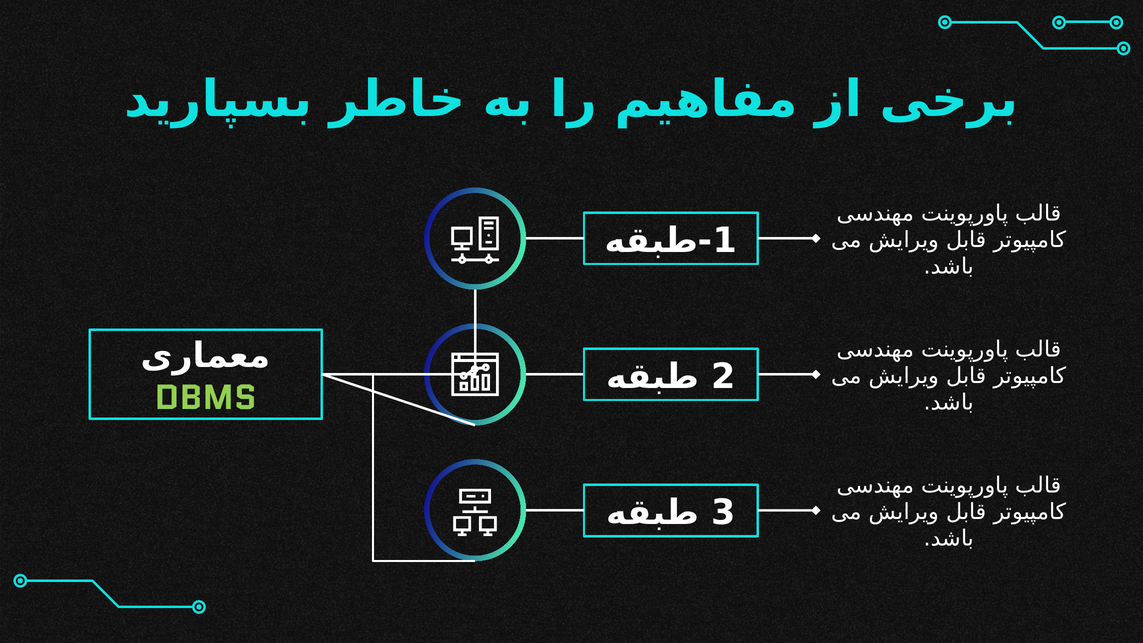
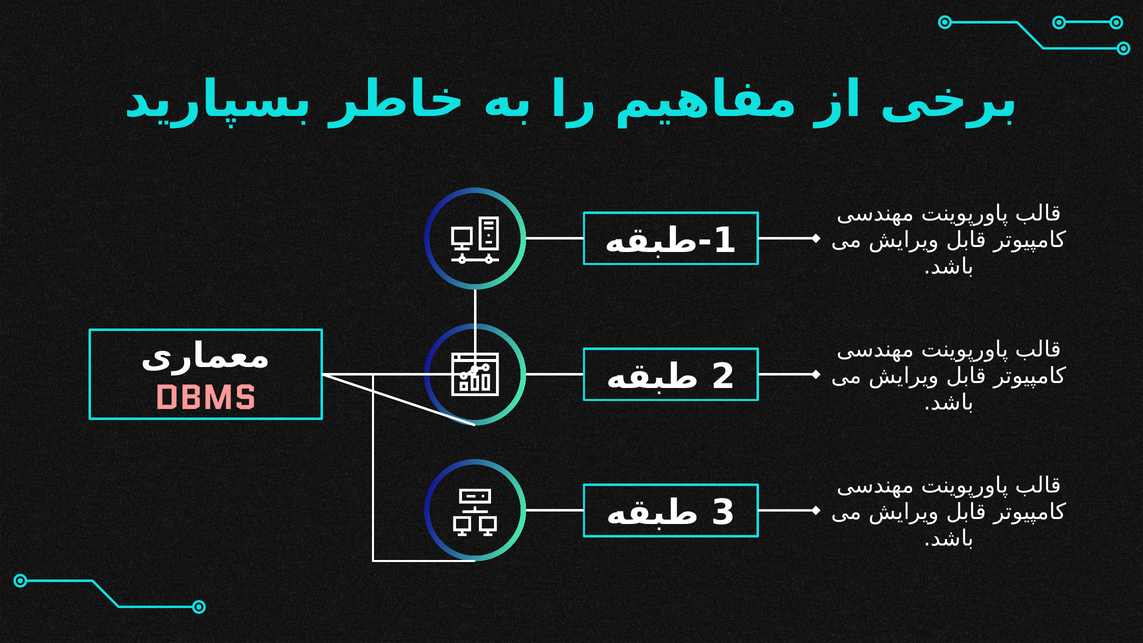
DBMS colour: light green -> pink
